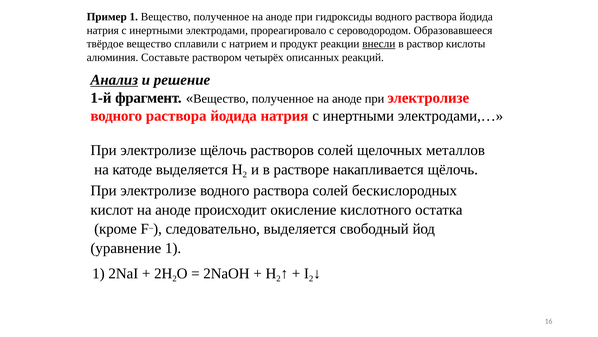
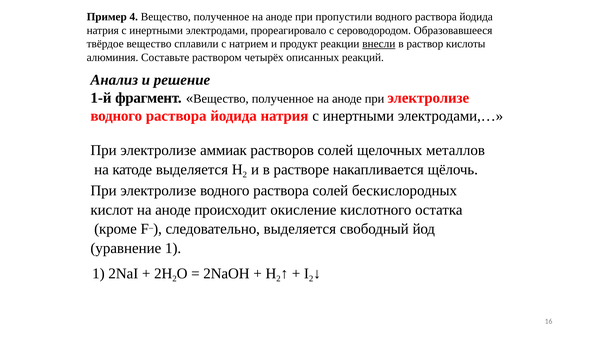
Пример 1: 1 -> 4
гидроксиды: гидроксиды -> пропустили
Анализ underline: present -> none
электролизе щёлочь: щёлочь -> аммиак
